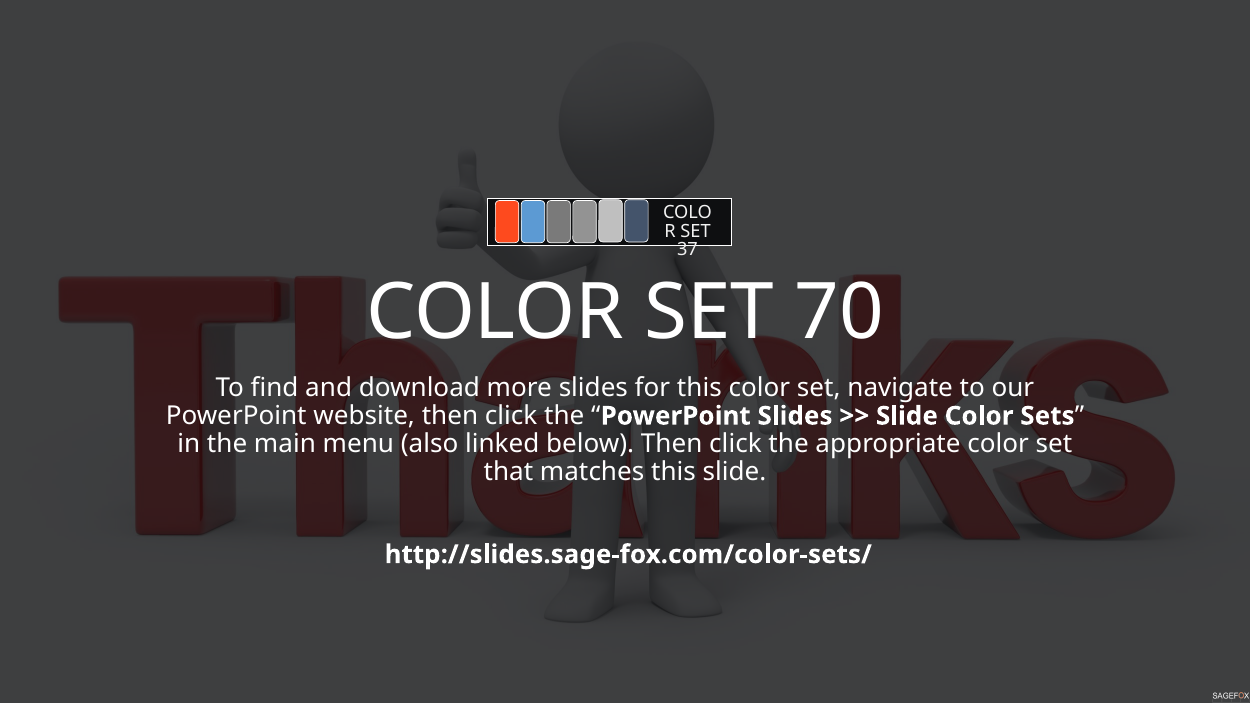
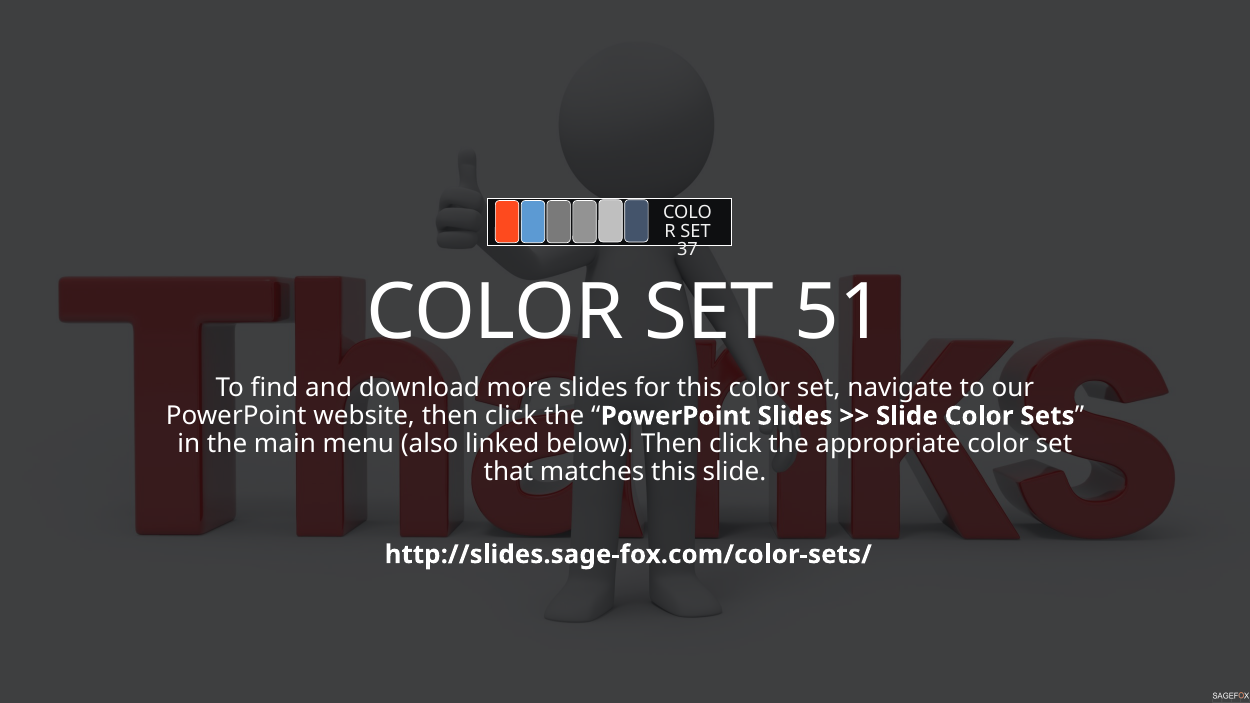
70: 70 -> 51
